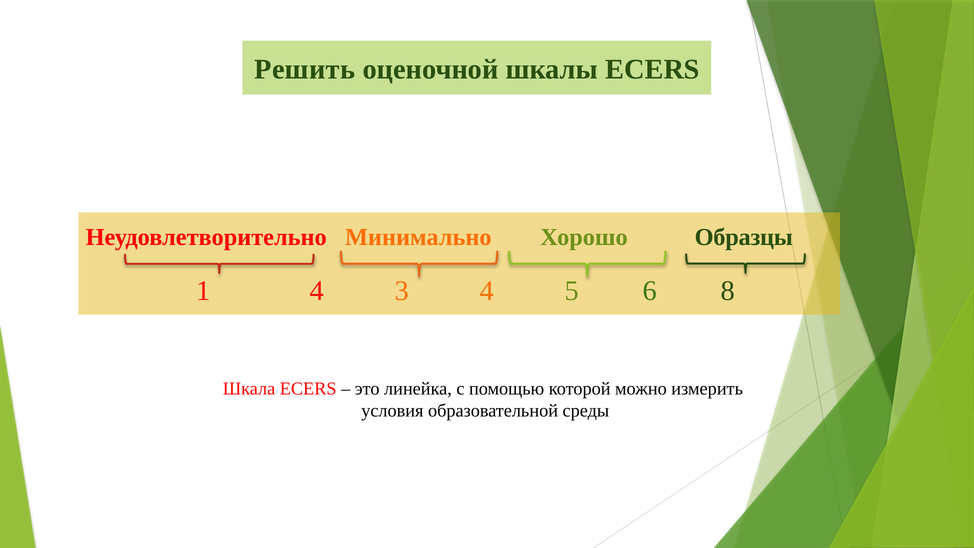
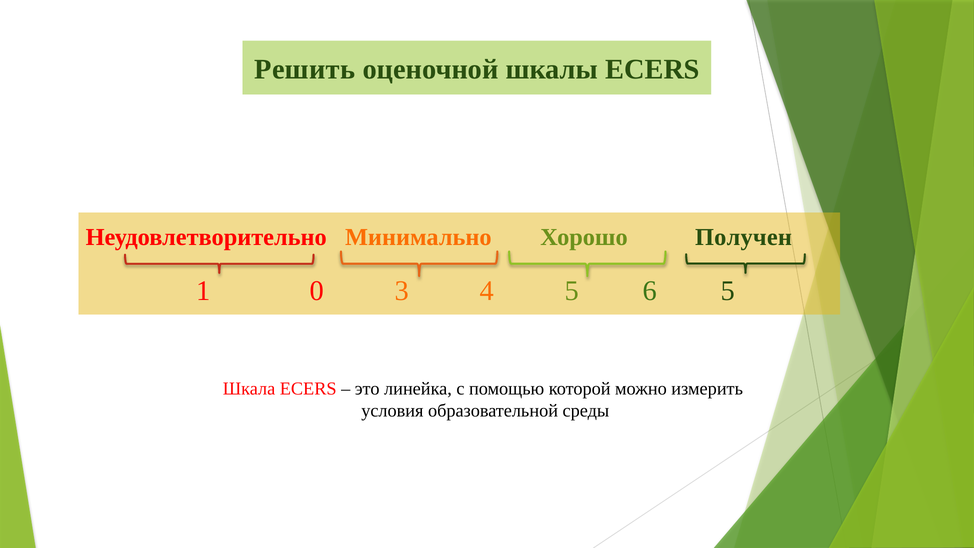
Образцы: Образцы -> Получен
1 4: 4 -> 0
8 at (728, 291): 8 -> 5
